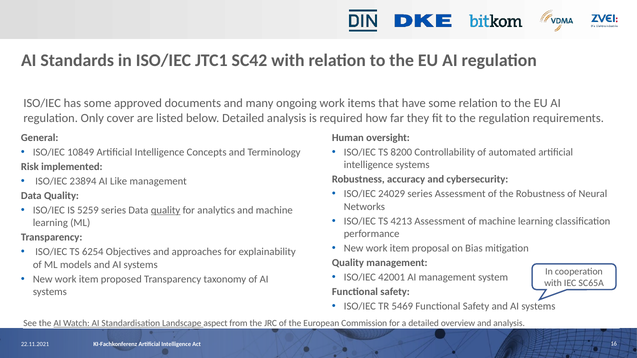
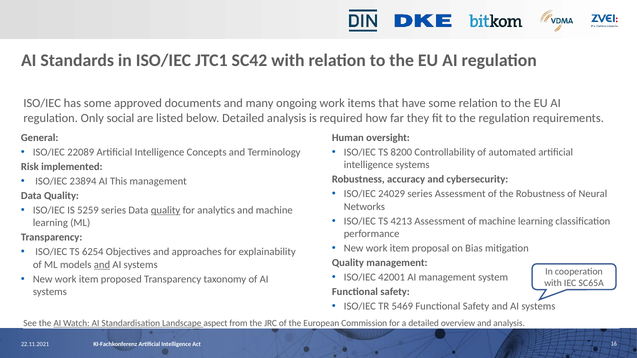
cover: cover -> social
10849: 10849 -> 22089
Like: Like -> This
and at (102, 265) underline: none -> present
